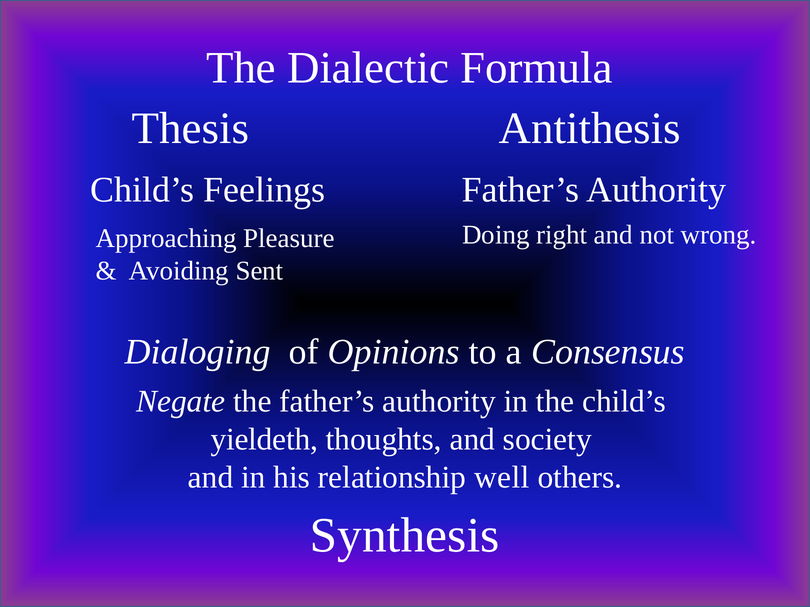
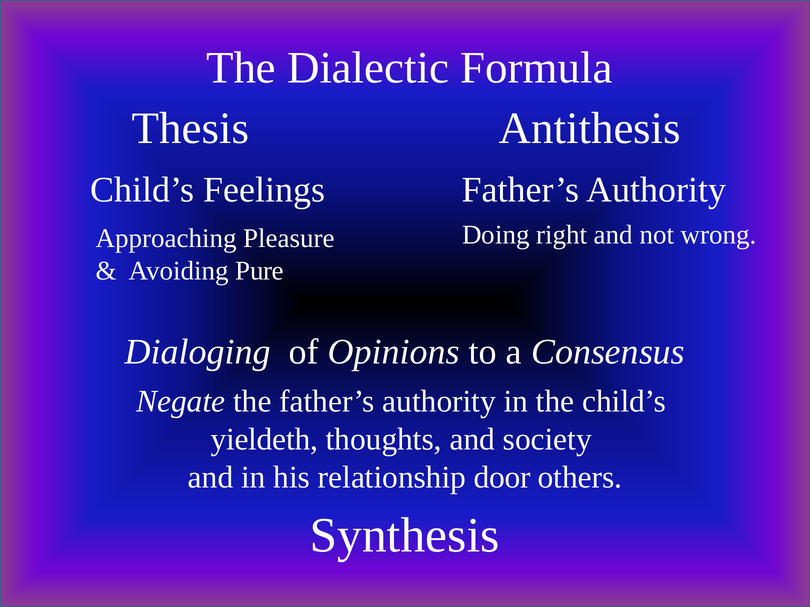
Sent: Sent -> Pure
well: well -> door
